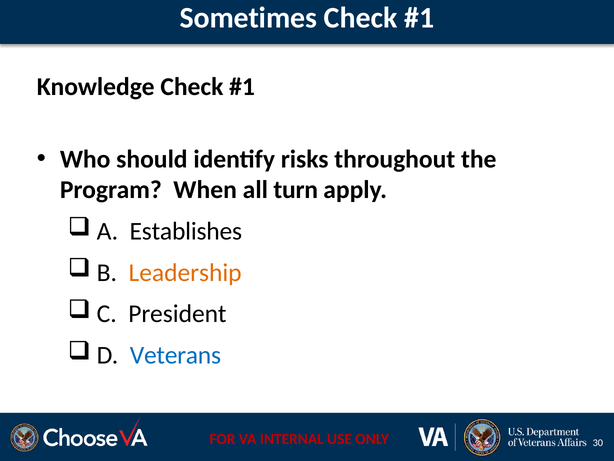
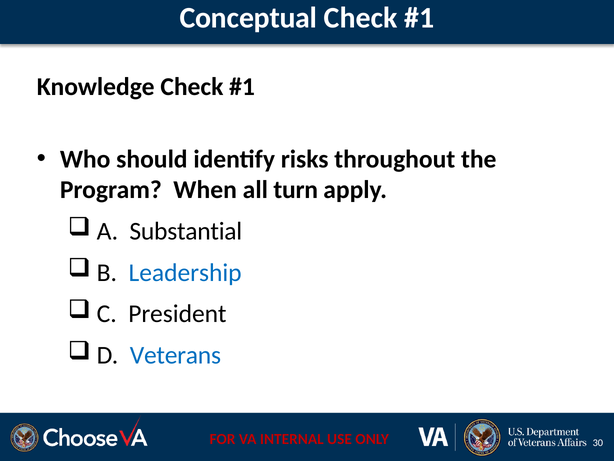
Sometimes: Sometimes -> Conceptual
Establishes: Establishes -> Substantial
Leadership colour: orange -> blue
